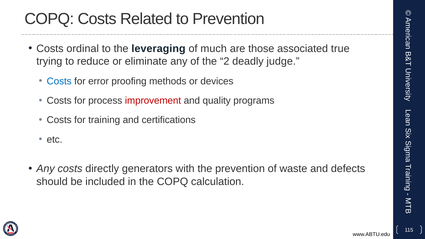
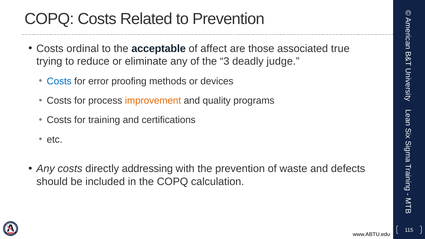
leveraging: leveraging -> acceptable
much: much -> affect
2: 2 -> 3
improvement colour: red -> orange
generators: generators -> addressing
